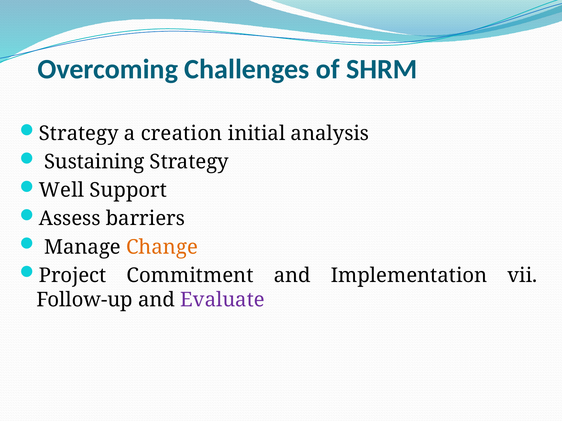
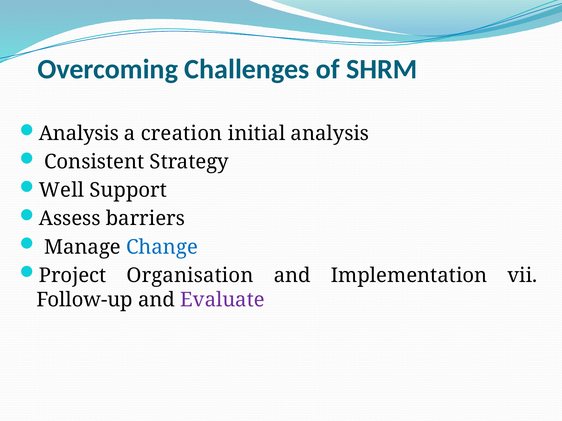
Strategy at (79, 134): Strategy -> Analysis
Sustaining: Sustaining -> Consistent
Change colour: orange -> blue
Commitment: Commitment -> Organisation
